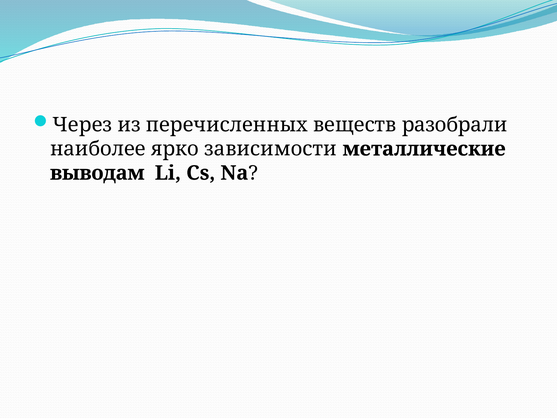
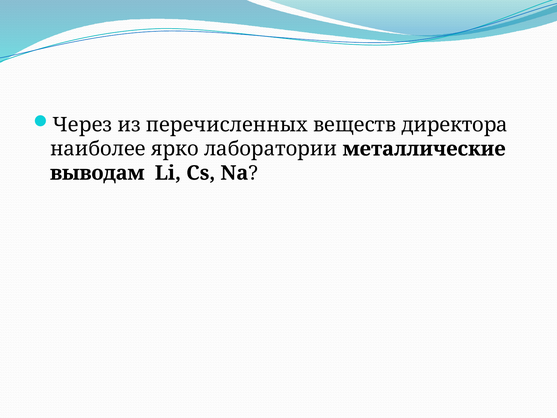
разобрали: разобрали -> директора
зависимости: зависимости -> лаборатории
